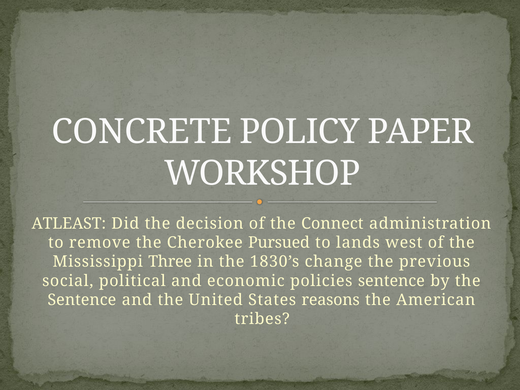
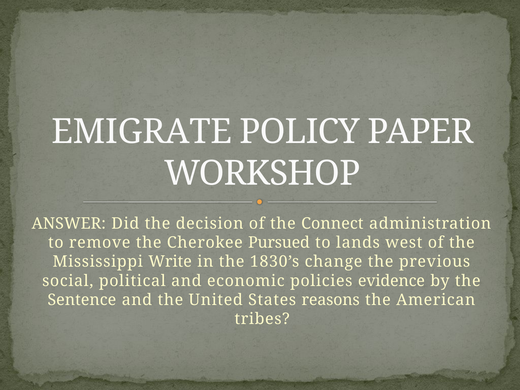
CONCRETE: CONCRETE -> EMIGRATE
ATLEAST: ATLEAST -> ANSWER
Three: Three -> Write
policies sentence: sentence -> evidence
